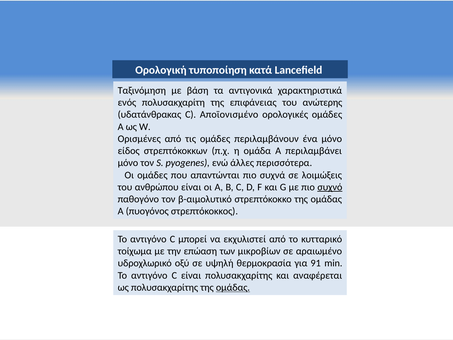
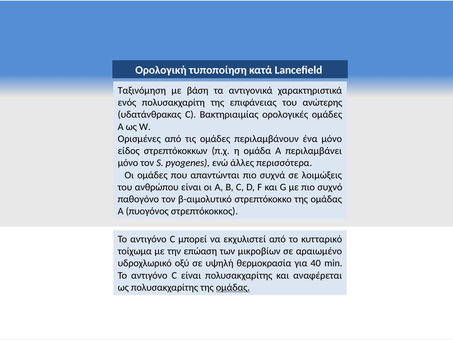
Αποϊονισμένο: Αποϊονισμένο -> Βακτηριαιμίας
συχνό underline: present -> none
91: 91 -> 40
